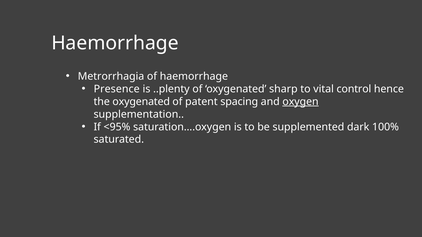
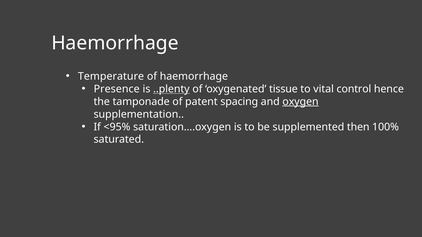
Metrorrhagia: Metrorrhagia -> Temperature
..plenty underline: none -> present
sharp: sharp -> tissue
the oxygenated: oxygenated -> tamponade
dark: dark -> then
